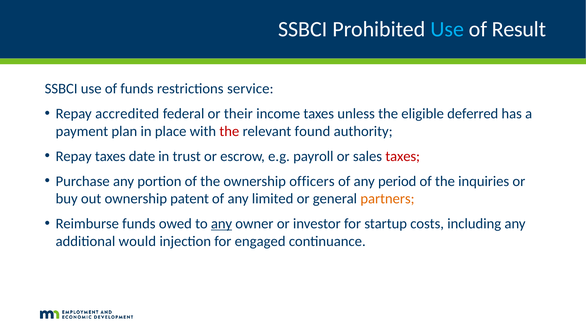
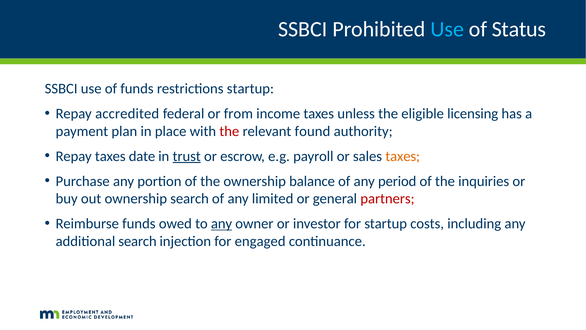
Result: Result -> Status
restrictions service: service -> startup
their: their -> from
deferred: deferred -> licensing
trust underline: none -> present
taxes at (403, 156) colour: red -> orange
officers: officers -> balance
ownership patent: patent -> search
partners colour: orange -> red
additional would: would -> search
